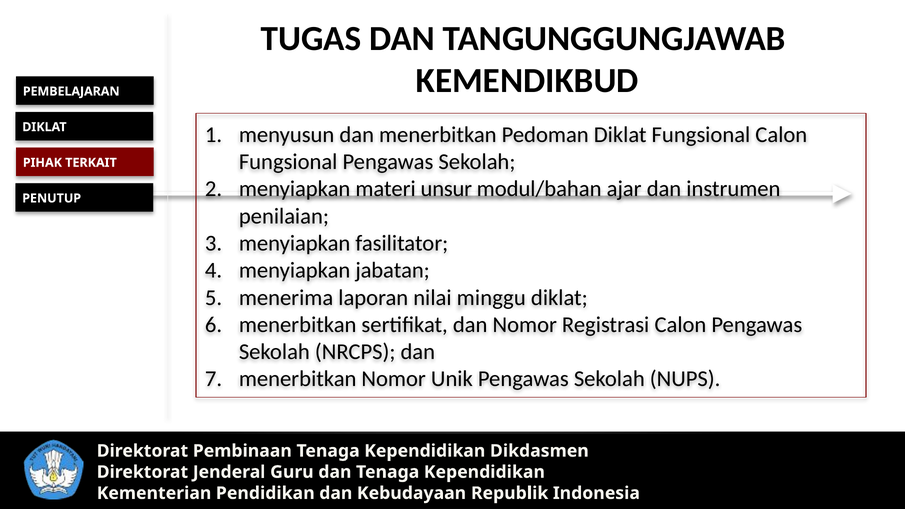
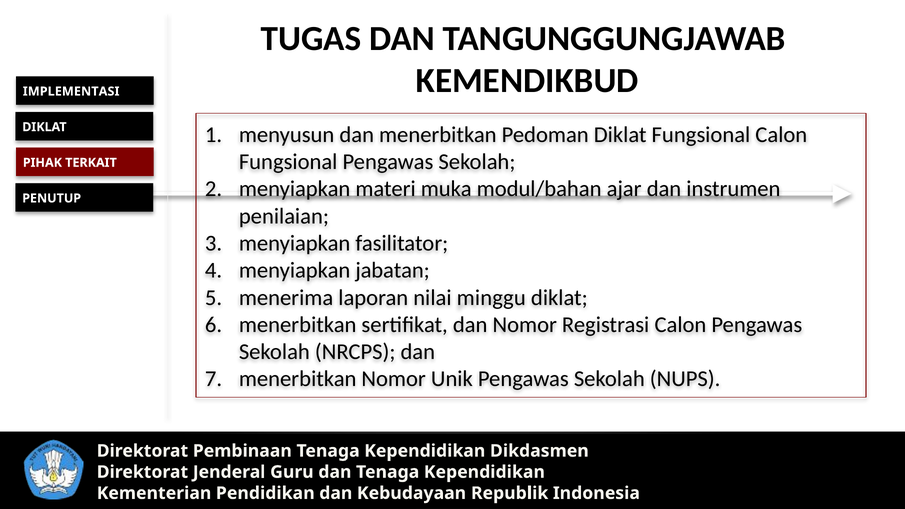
PEMBELAJARAN: PEMBELAJARAN -> IMPLEMENTASI
unsur: unsur -> muka
